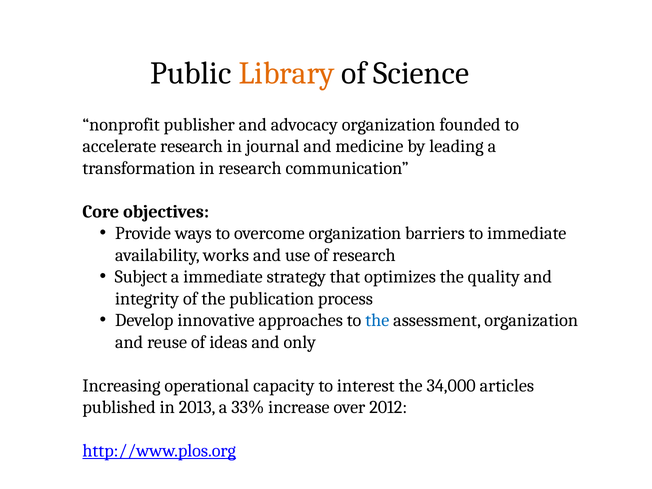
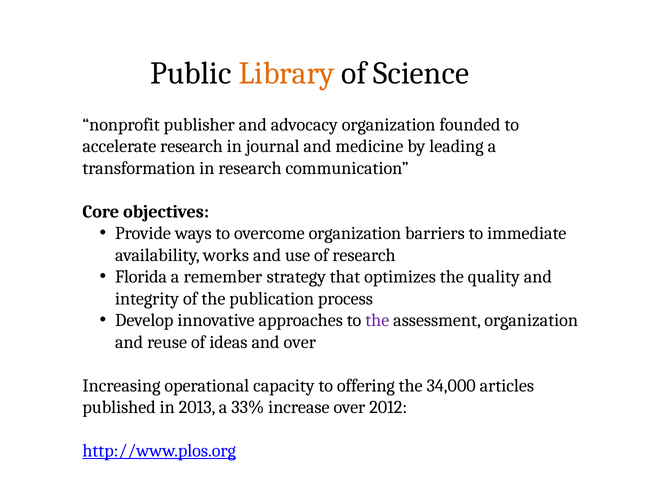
Subject: Subject -> Florida
a immediate: immediate -> remember
the at (377, 320) colour: blue -> purple
and only: only -> over
interest: interest -> offering
